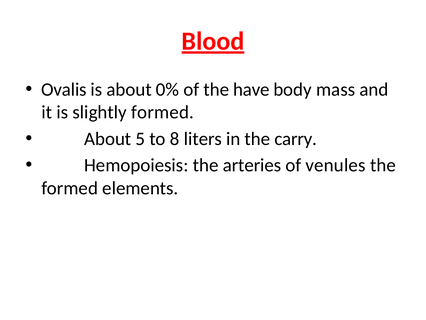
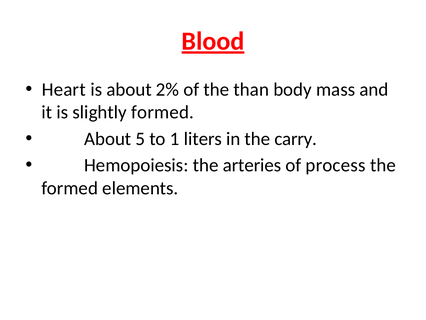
Ovalis: Ovalis -> Heart
0%: 0% -> 2%
have: have -> than
8: 8 -> 1
venules: venules -> process
